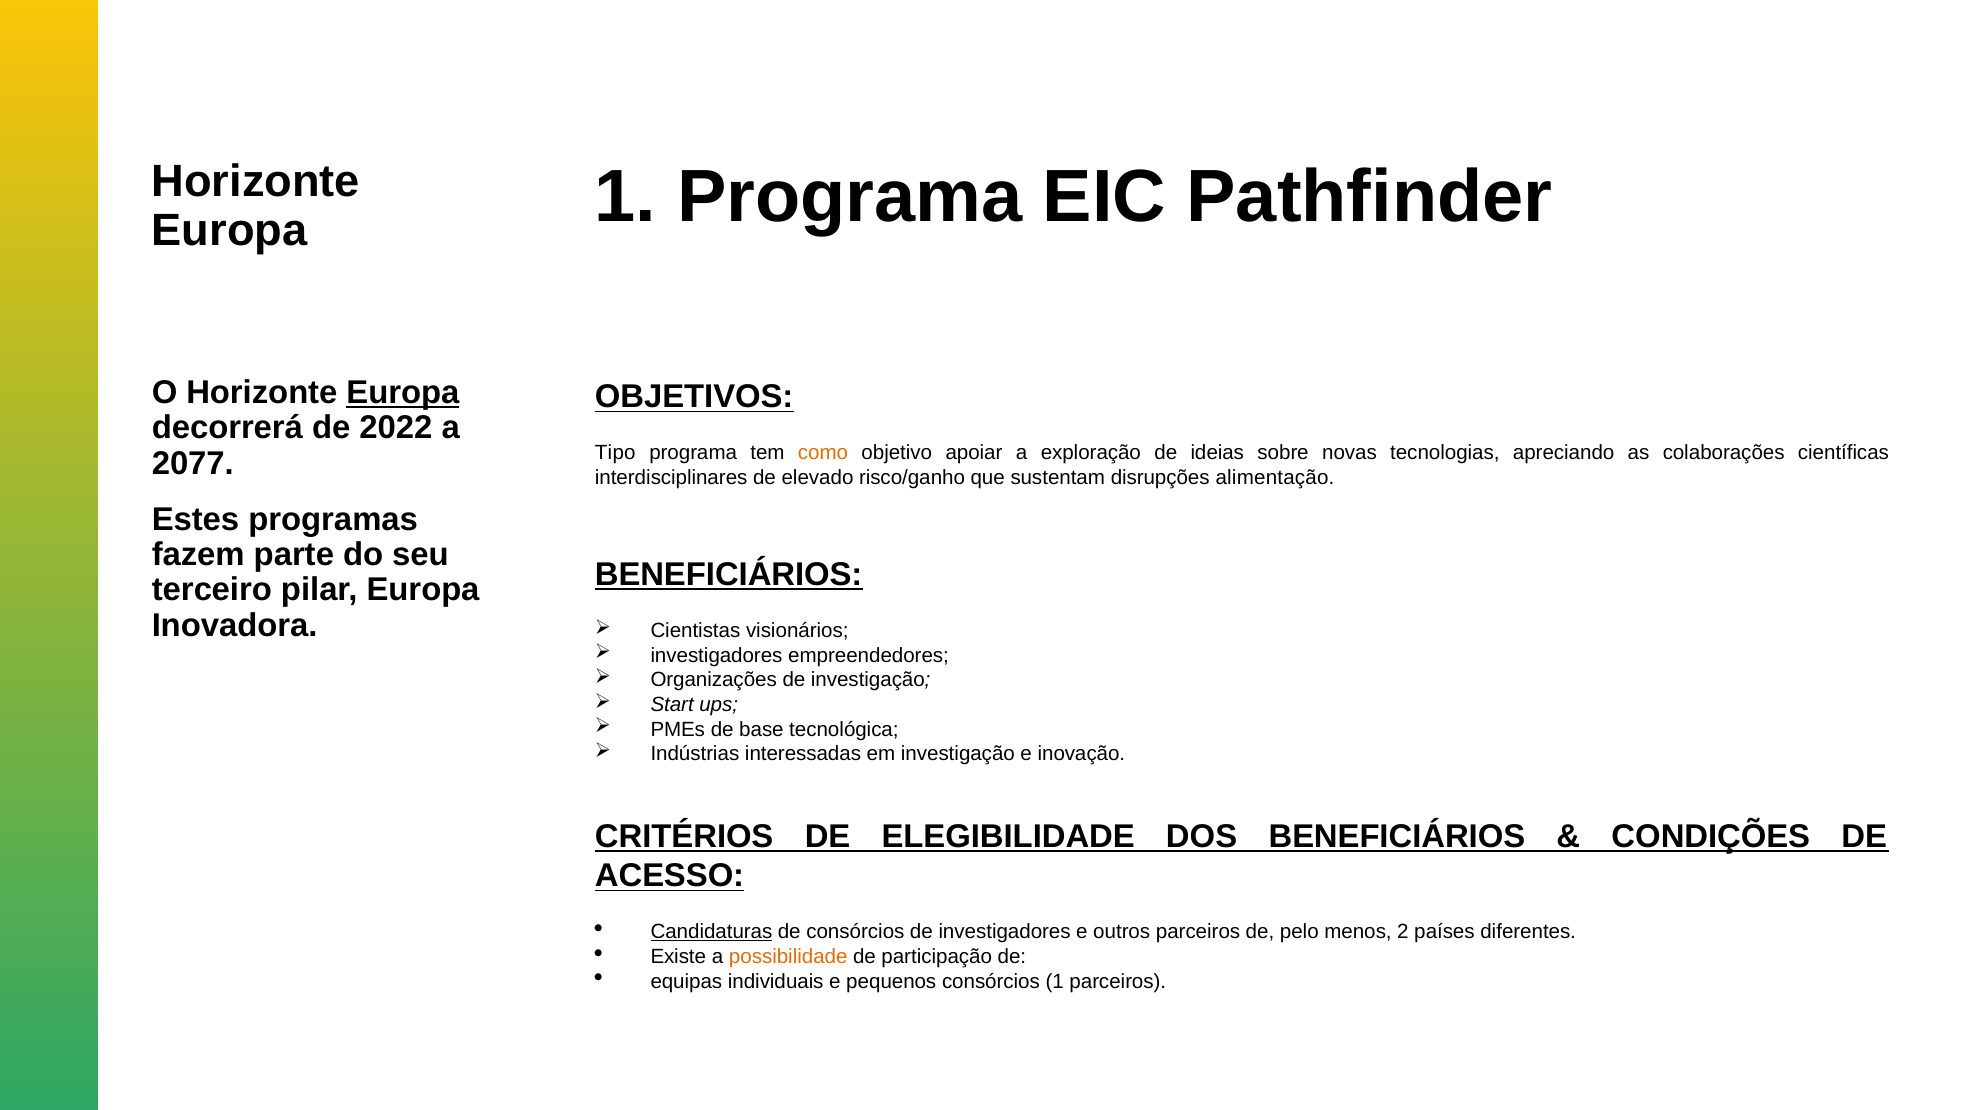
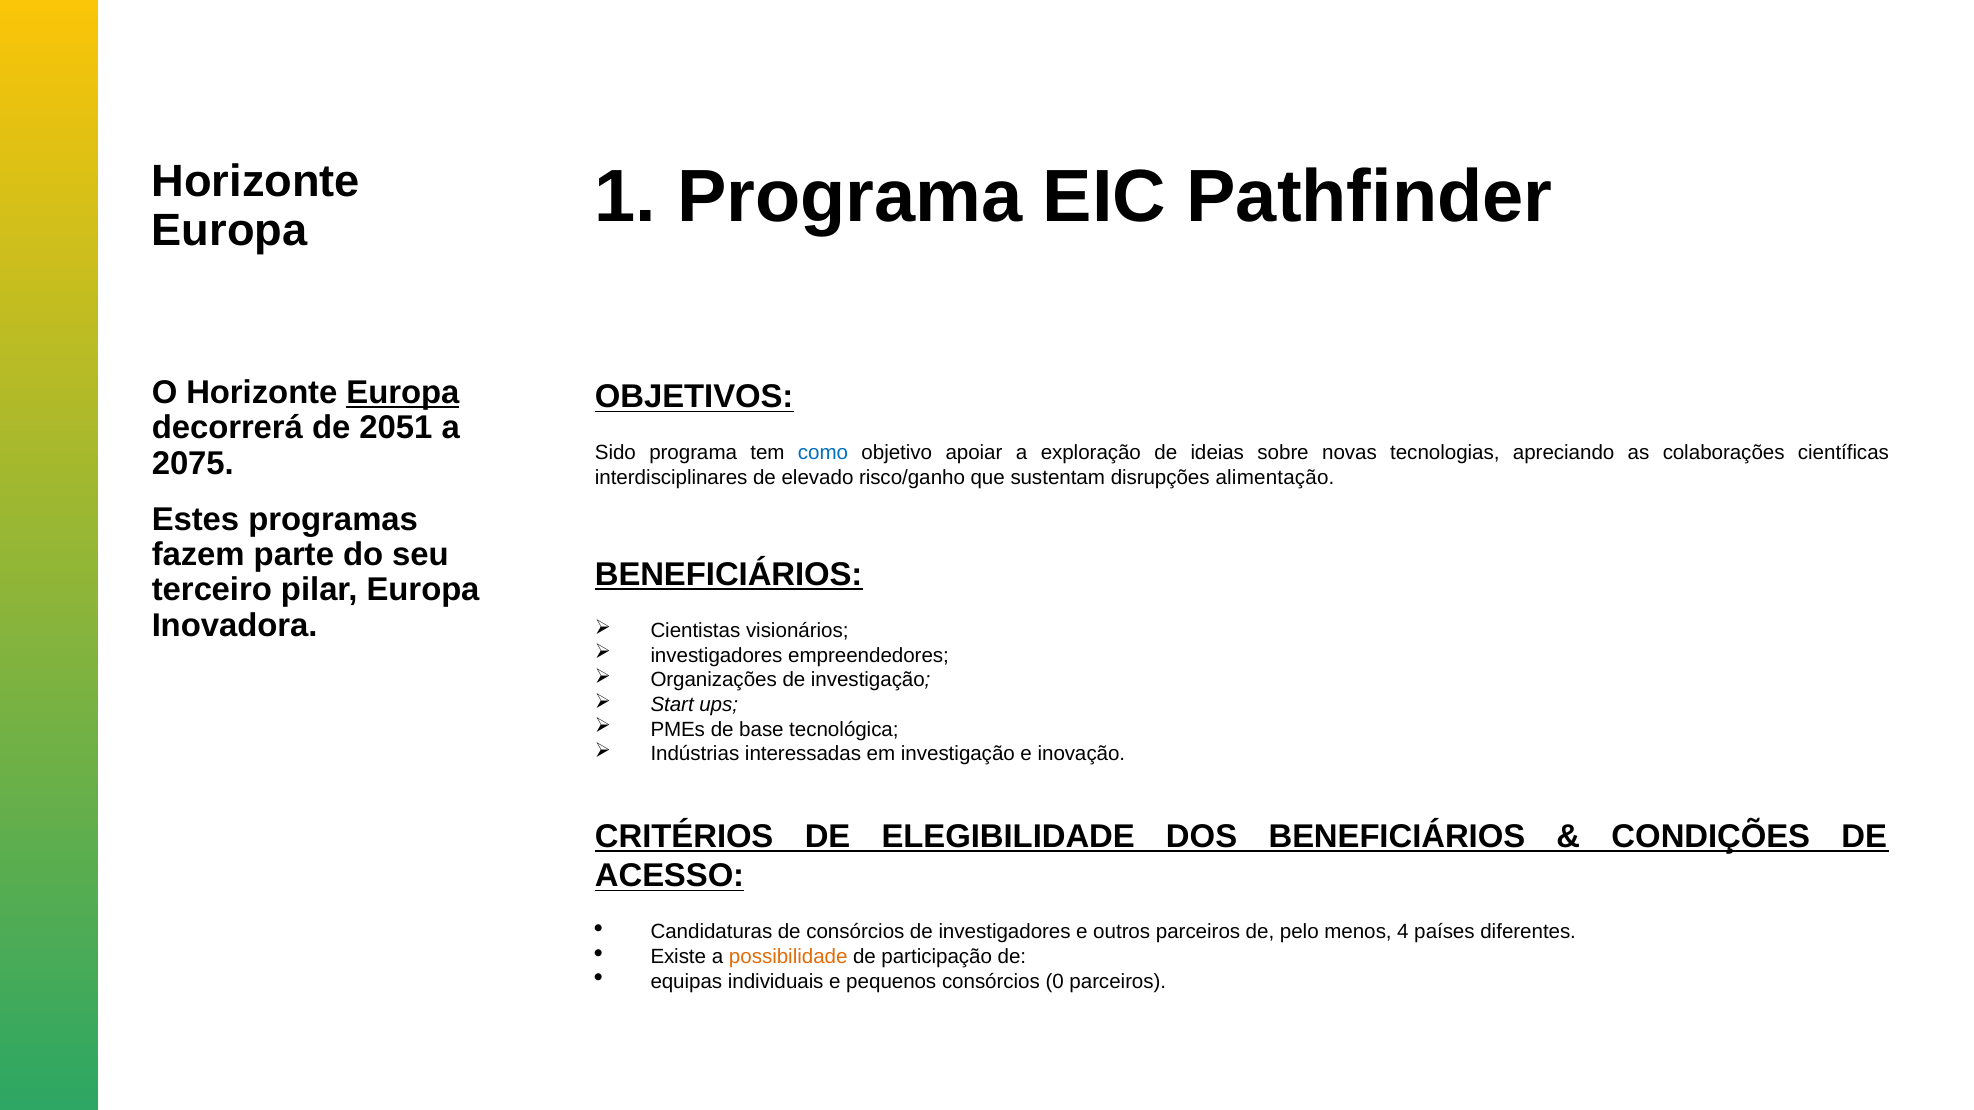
2022: 2022 -> 2051
Tipo: Tipo -> Sido
como colour: orange -> blue
2077: 2077 -> 2075
Candidaturas underline: present -> none
2: 2 -> 4
consórcios 1: 1 -> 0
